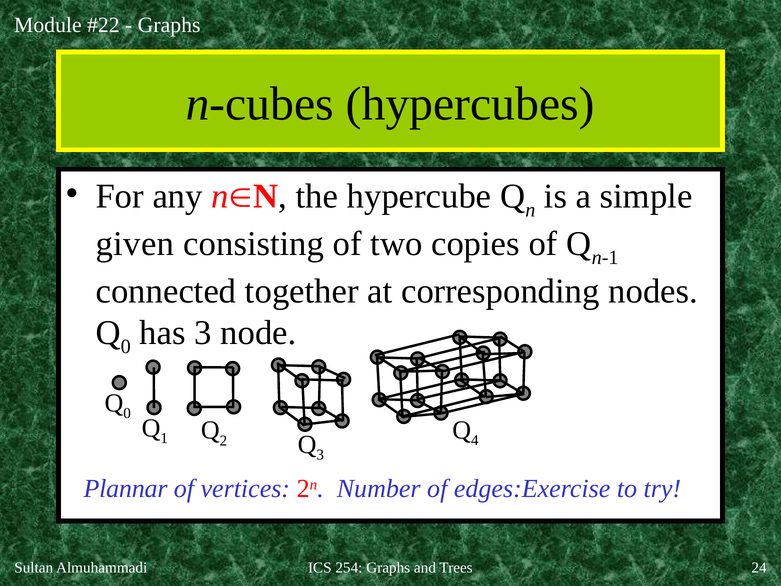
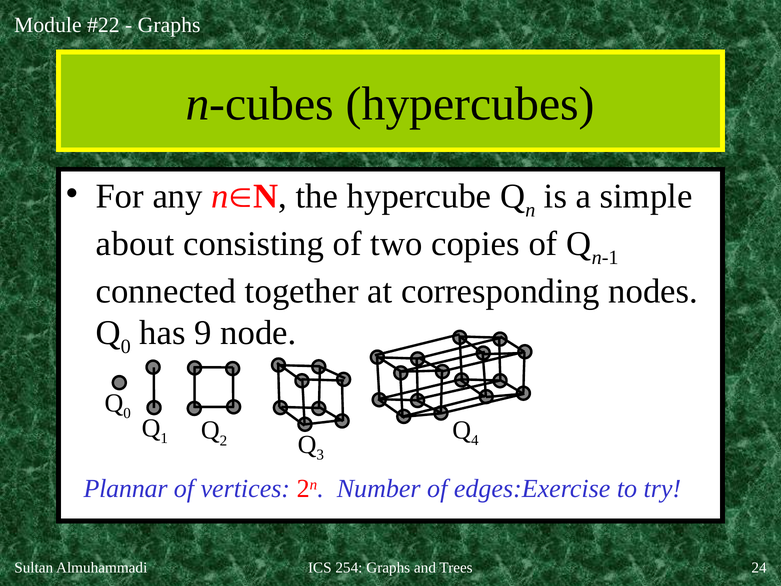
given: given -> about
has 3: 3 -> 9
